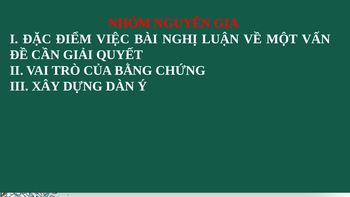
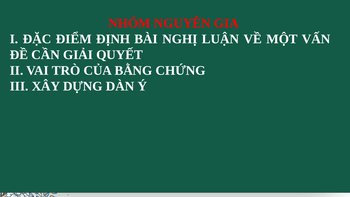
VIỆC: VIỆC -> ĐỊNH
